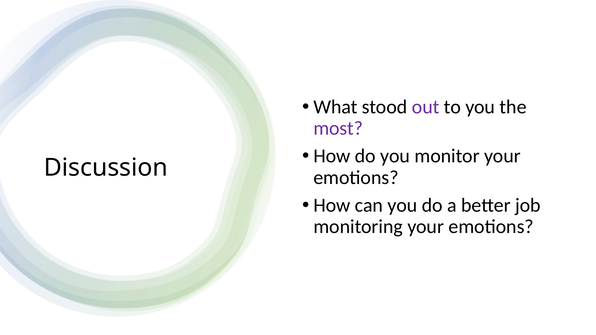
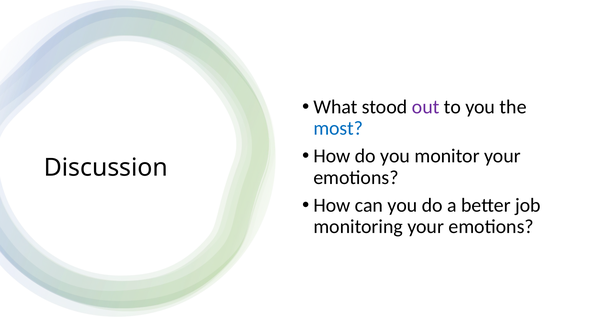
most colour: purple -> blue
